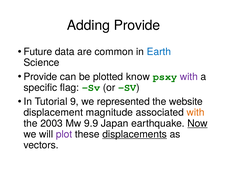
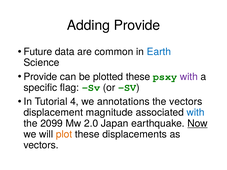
plotted know: know -> these
9: 9 -> 4
represented: represented -> annotations
the website: website -> vectors
with at (196, 113) colour: orange -> blue
2003: 2003 -> 2099
9.9: 9.9 -> 2.0
plot colour: purple -> orange
displacements underline: present -> none
